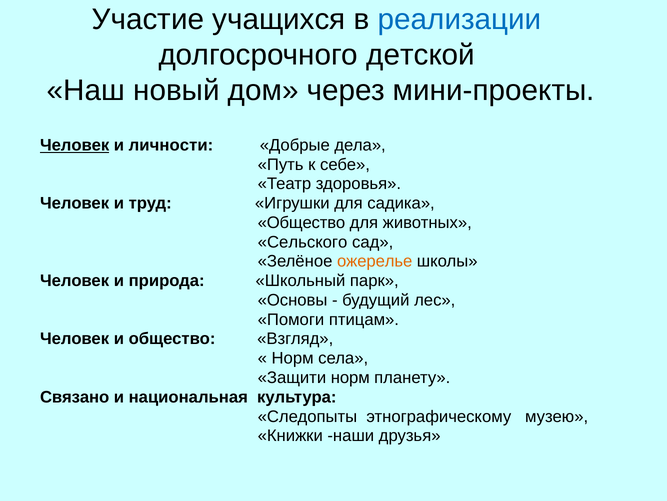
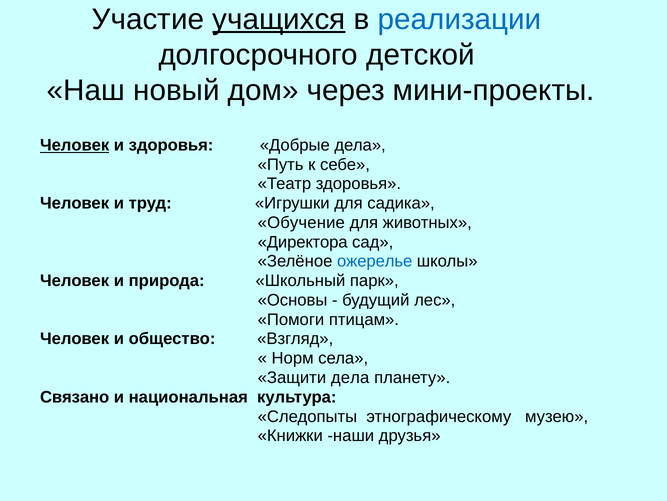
учащихся underline: none -> present
и личности: личности -> здоровья
Общество at (301, 222): Общество -> Обучение
Сельского: Сельского -> Директора
ожерелье colour: orange -> blue
Защити норм: норм -> дела
